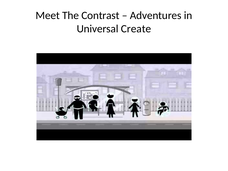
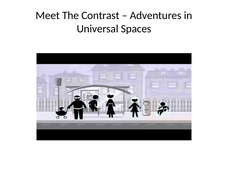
Create: Create -> Spaces
